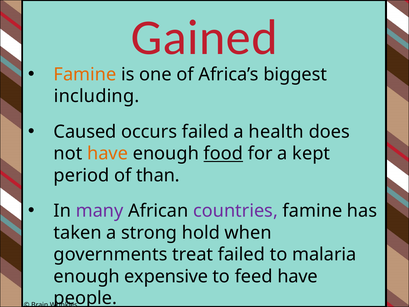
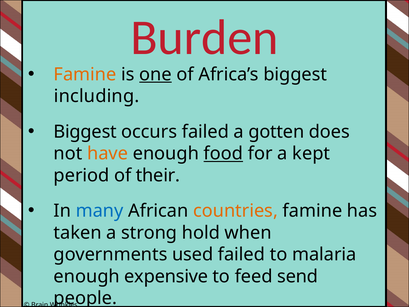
Gained: Gained -> Burden
one underline: none -> present
Caused at (85, 132): Caused -> Biggest
health: health -> gotten
than: than -> their
many colour: purple -> blue
countries colour: purple -> orange
treat: treat -> used
feed have: have -> send
